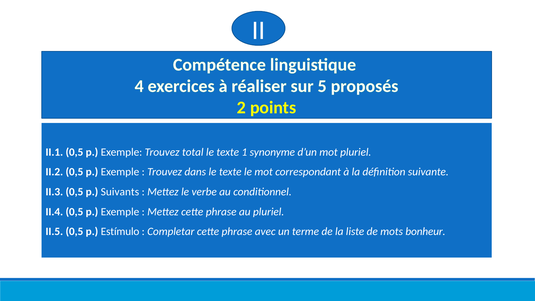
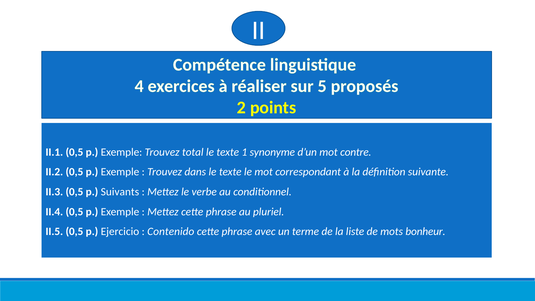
mot pluriel: pluriel -> contre
Estímulo: Estímulo -> Ejercicio
Completar: Completar -> Contenido
